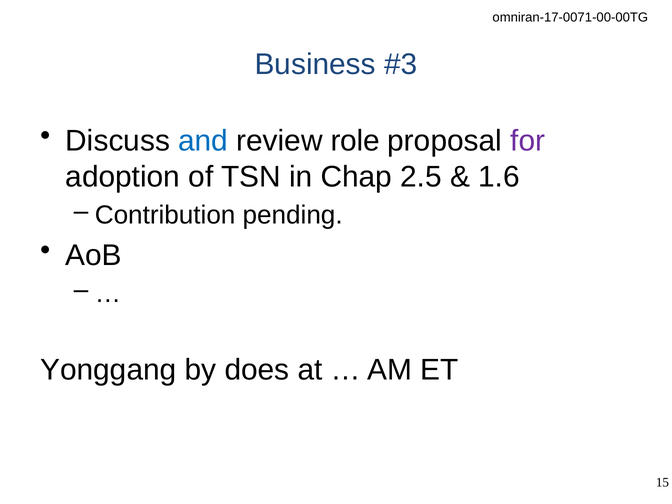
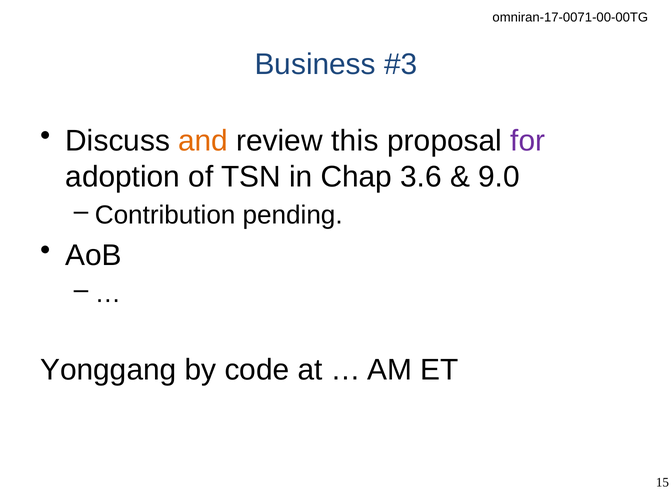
and colour: blue -> orange
role: role -> this
2.5: 2.5 -> 3.6
1.6: 1.6 -> 9.0
does: does -> code
